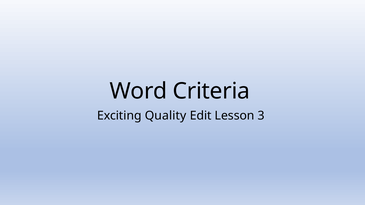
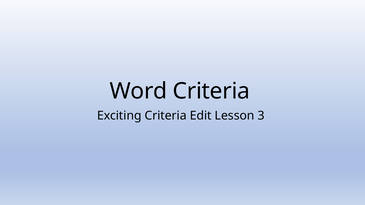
Exciting Quality: Quality -> Criteria
